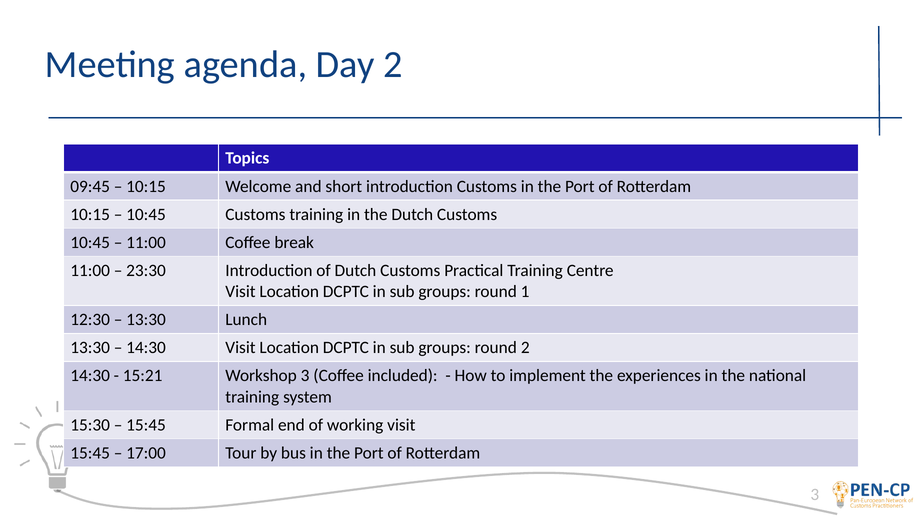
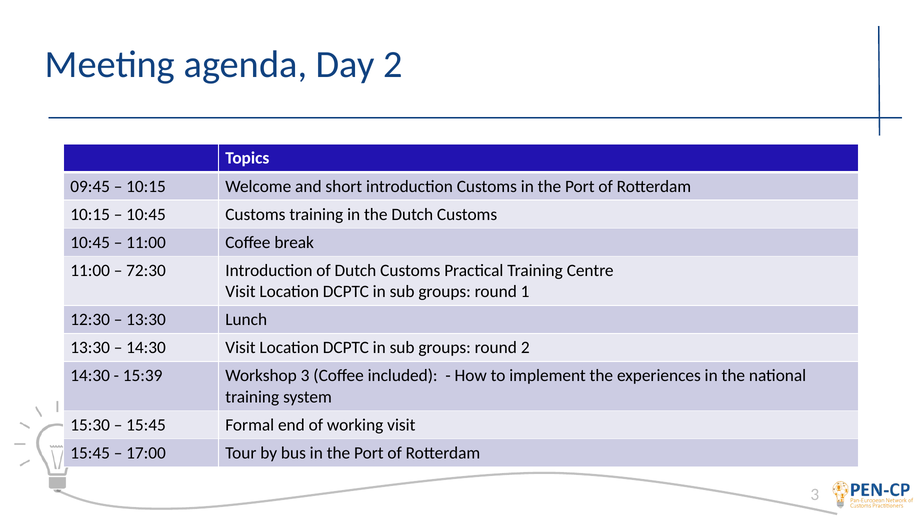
23:30: 23:30 -> 72:30
15:21: 15:21 -> 15:39
